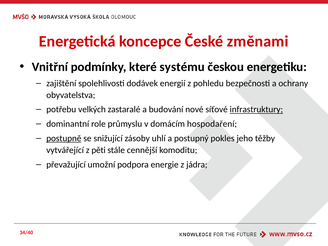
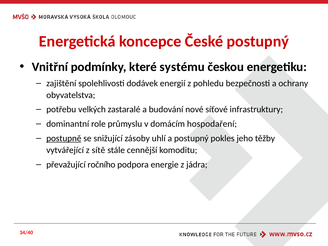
České změnami: změnami -> postupný
infrastruktury underline: present -> none
pěti: pěti -> sítě
umožní: umožní -> ročního
